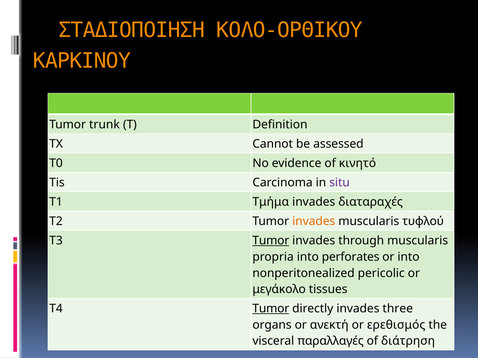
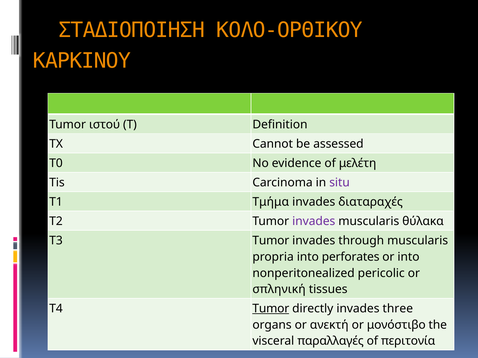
trunk: trunk -> ιστού
κινητό: κινητό -> μελέτη
invades at (314, 222) colour: orange -> purple
τυφλού: τυφλού -> θύλακα
Tumor at (271, 241) underline: present -> none
μεγάκολο: μεγάκολο -> σπληνική
ερεθισμός: ερεθισμός -> μονόστιβο
διάτρηση: διάτρηση -> περιτονία
